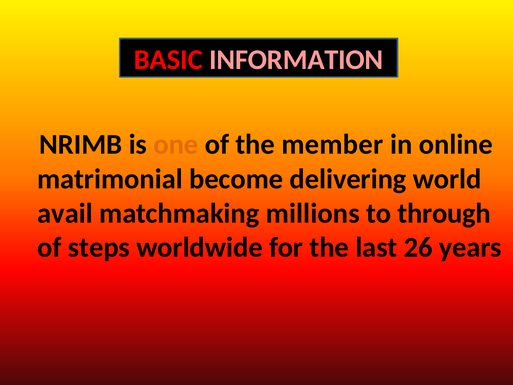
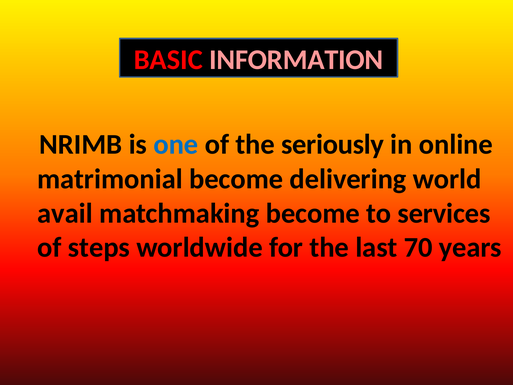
one colour: orange -> blue
member: member -> seriously
matchmaking millions: millions -> become
through: through -> services
26: 26 -> 70
